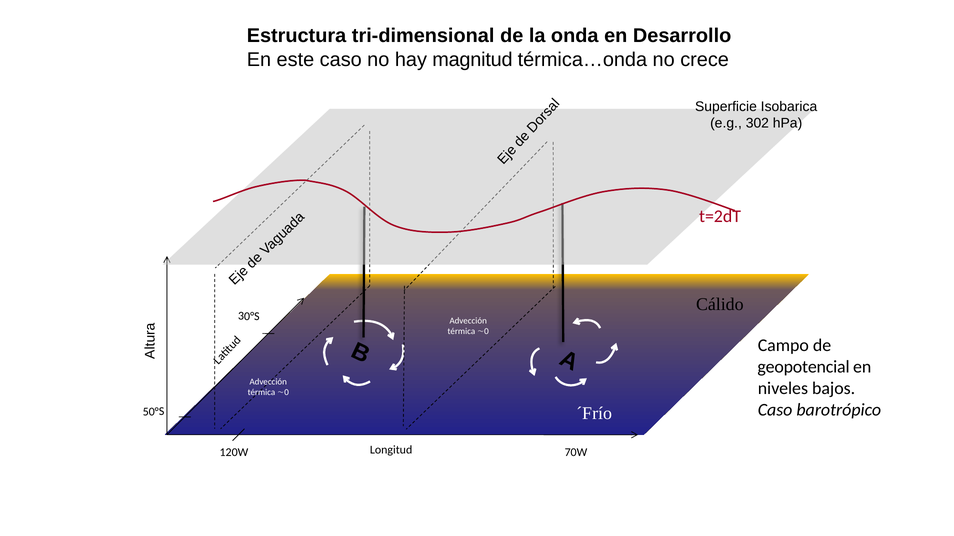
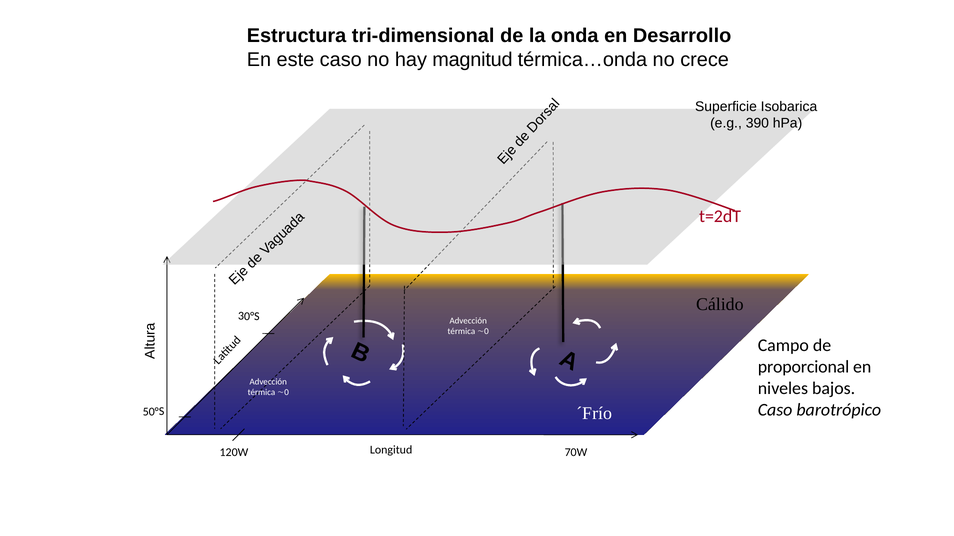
302: 302 -> 390
geopotencial: geopotencial -> proporcional
